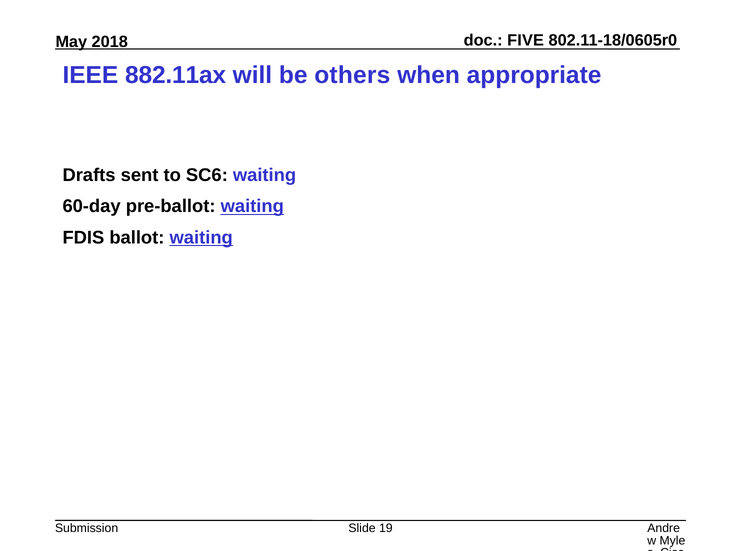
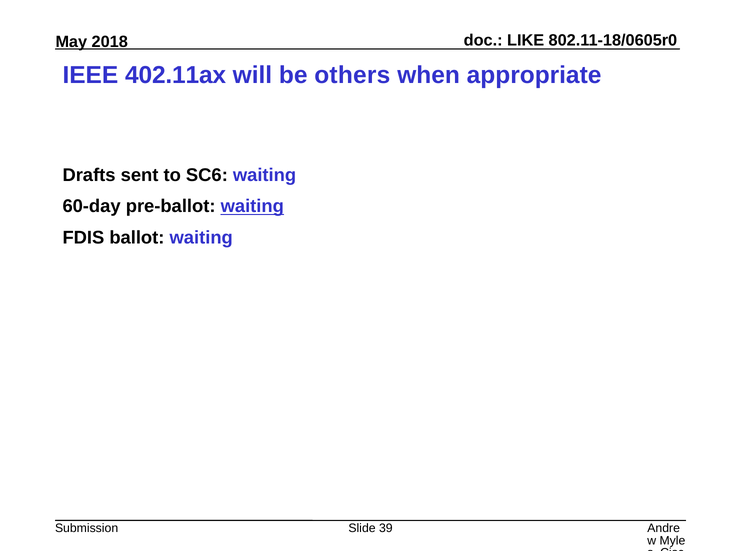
FIVE: FIVE -> LIKE
882.11ax: 882.11ax -> 402.11ax
waiting at (201, 238) underline: present -> none
19: 19 -> 39
